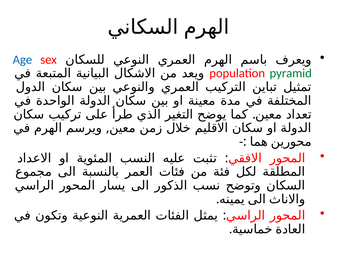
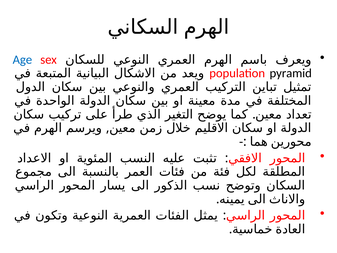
pyramid colour: green -> black
